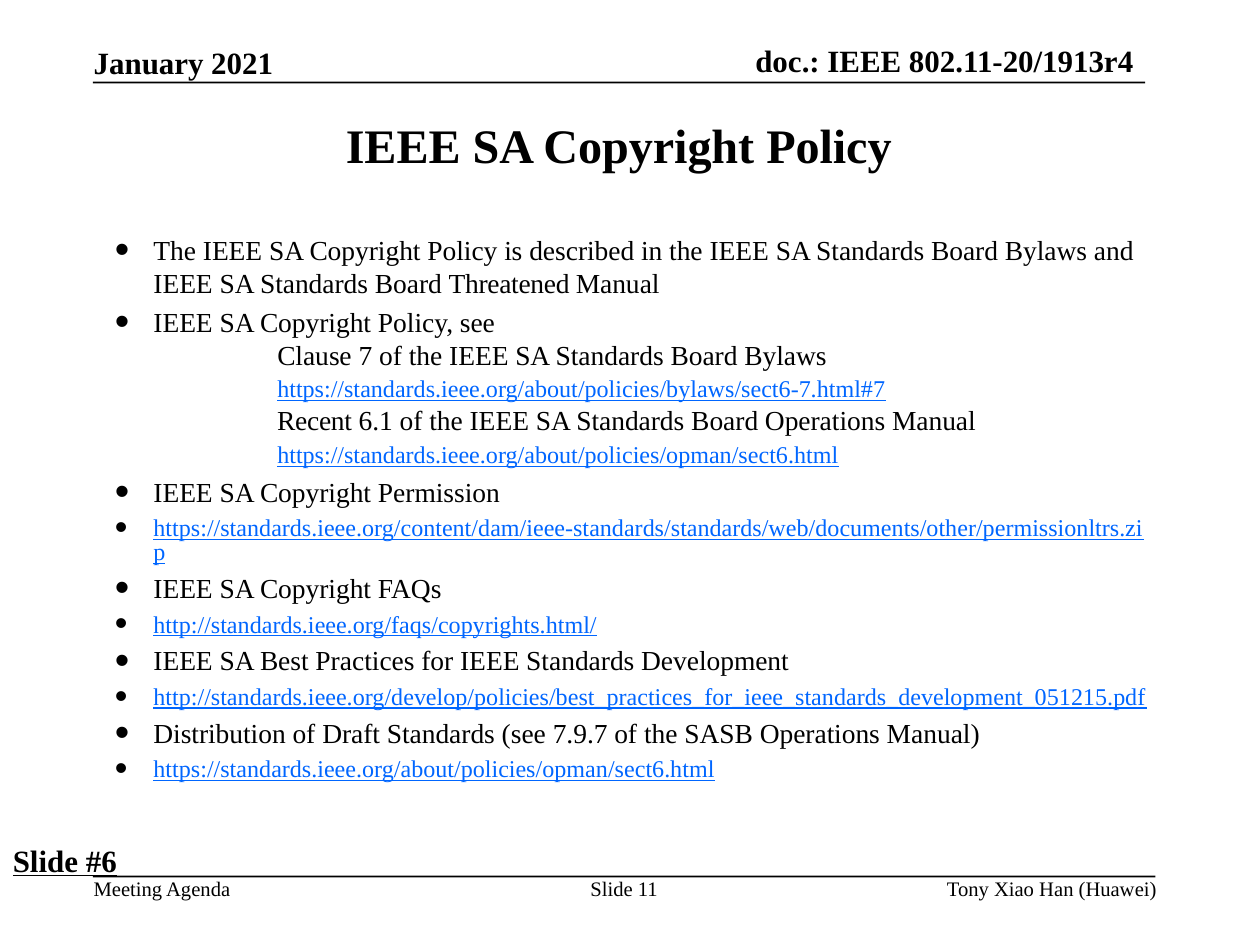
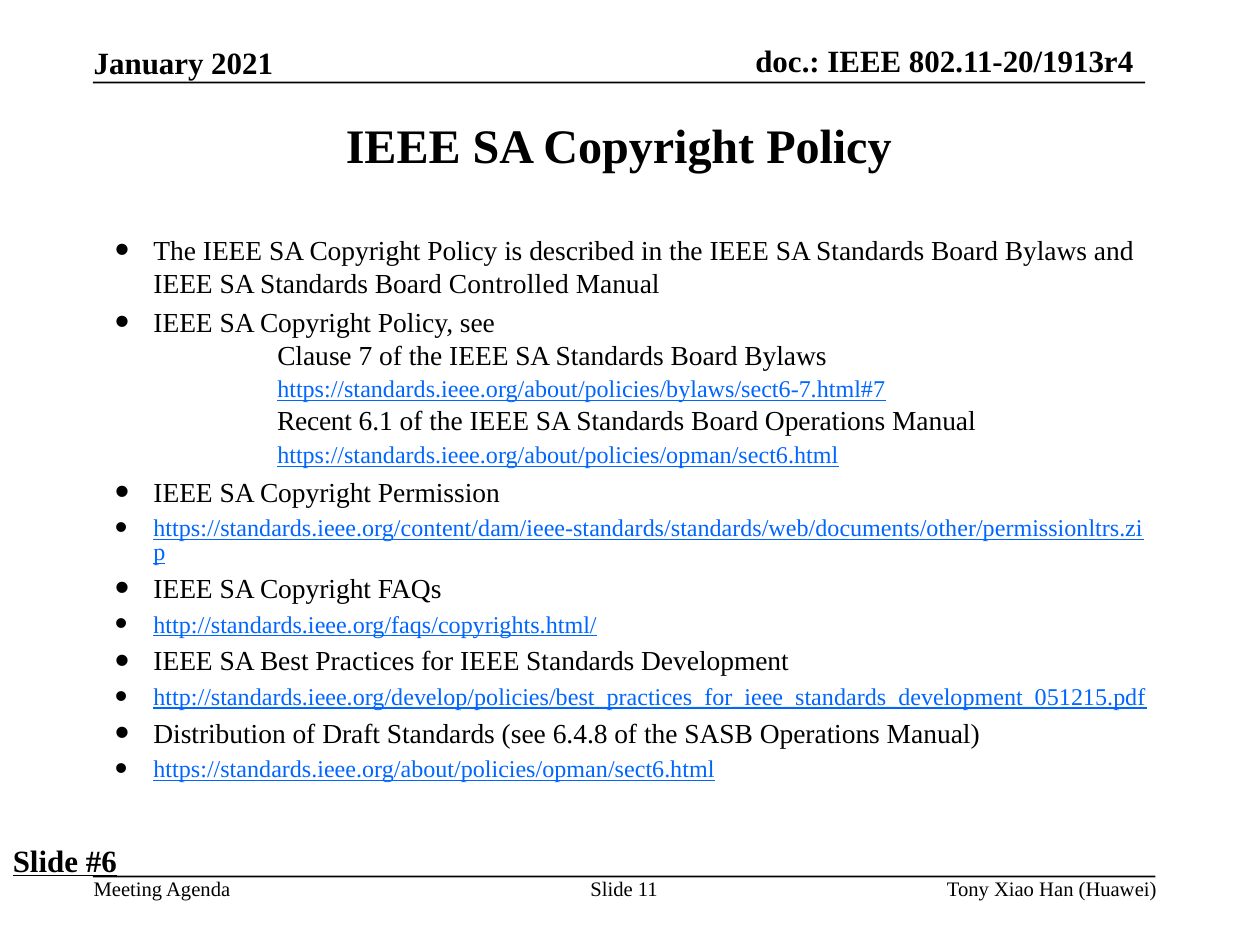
Threatened: Threatened -> Controlled
7.9.7: 7.9.7 -> 6.4.8
